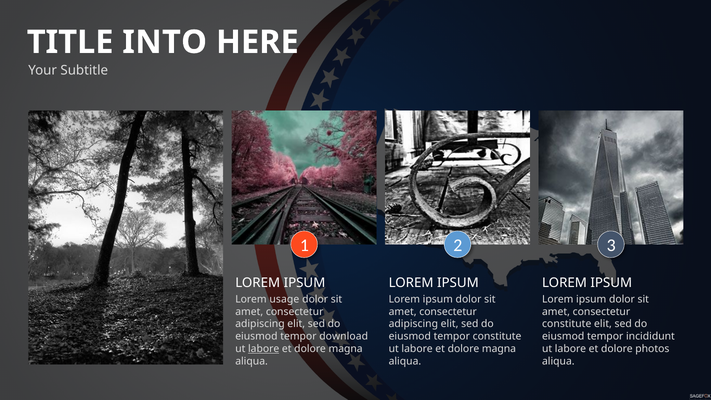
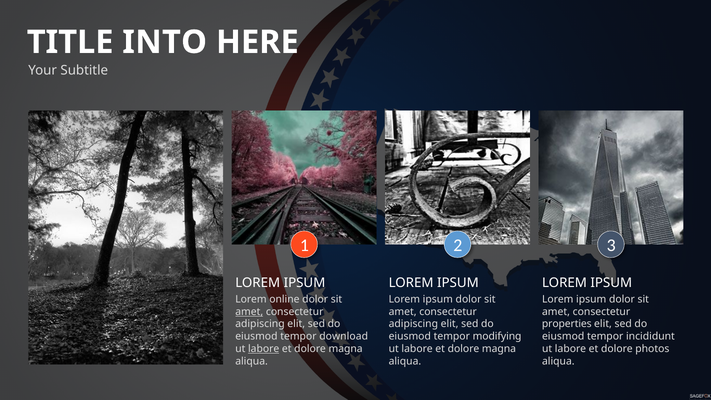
usage: usage -> online
amet at (249, 312) underline: none -> present
constitute at (567, 324): constitute -> properties
tempor constitute: constitute -> modifying
